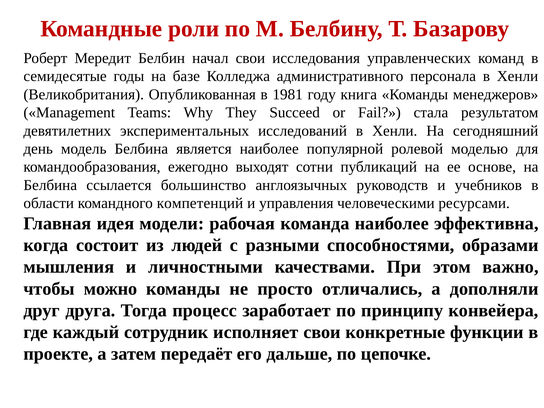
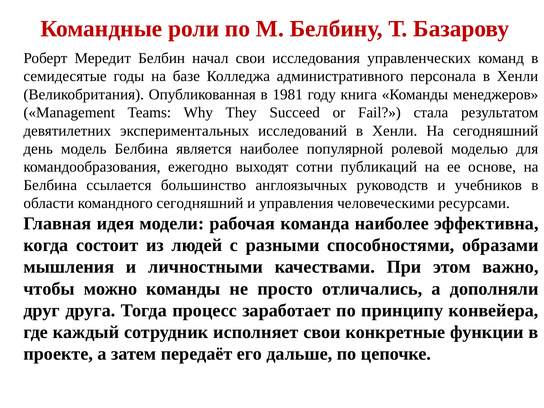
командного компетенций: компетенций -> сегодняшний
